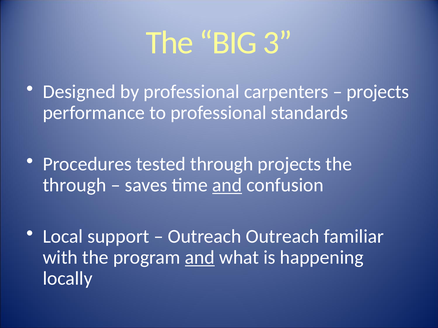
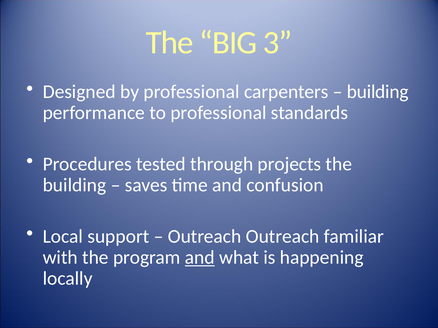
projects at (378, 92): projects -> building
through at (74, 185): through -> building
and at (227, 185) underline: present -> none
